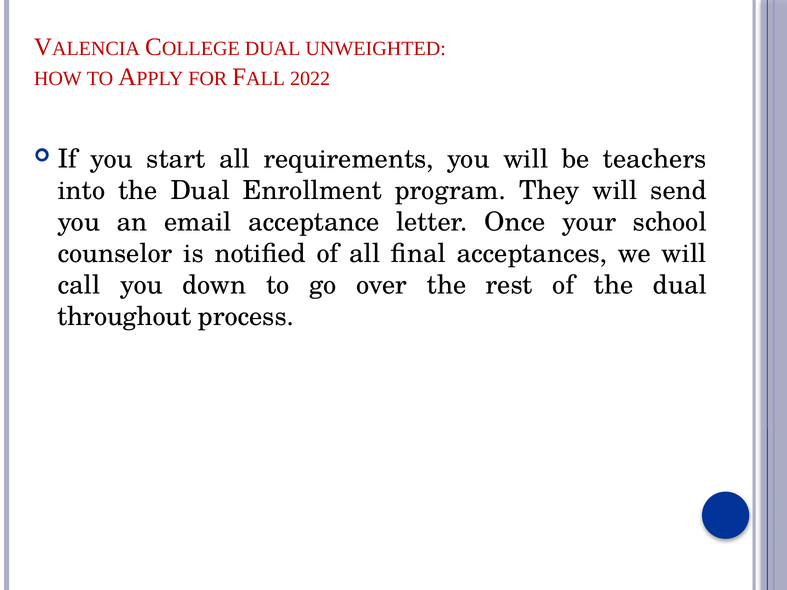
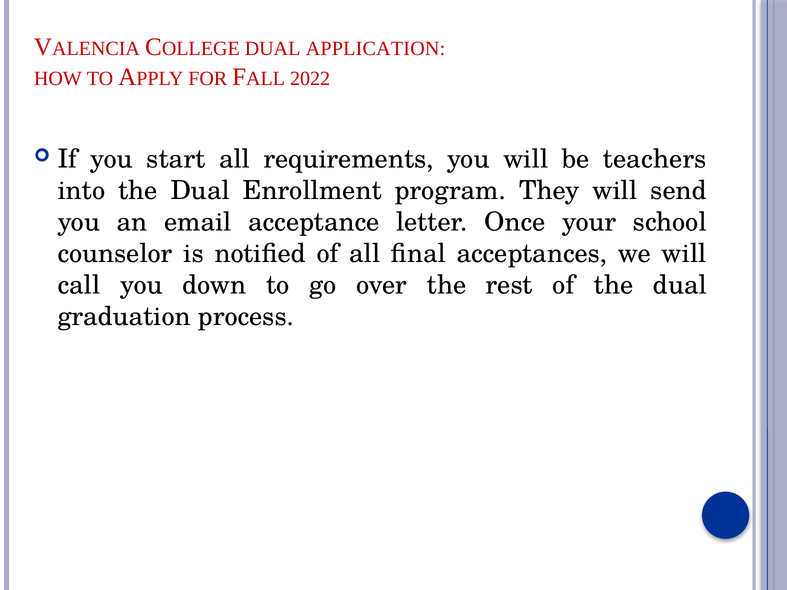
UNWEIGHTED: UNWEIGHTED -> APPLICATION
throughout: throughout -> graduation
